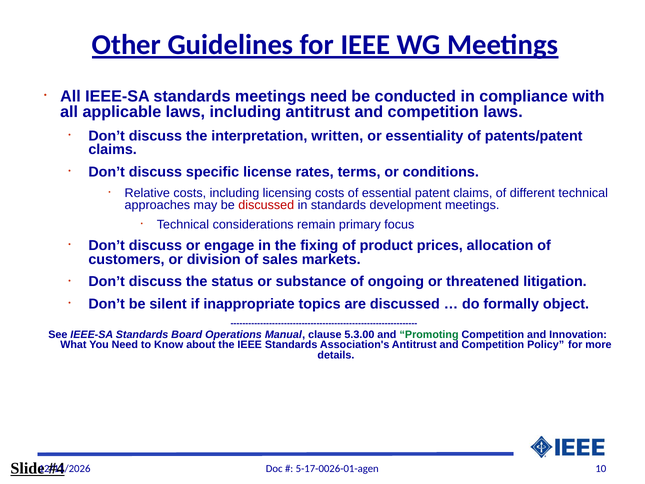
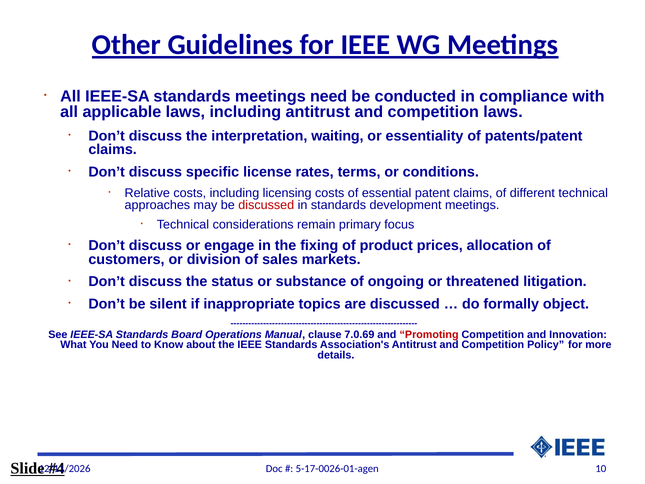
written: written -> waiting
5.3.00: 5.3.00 -> 7.0.69
Promoting colour: green -> red
